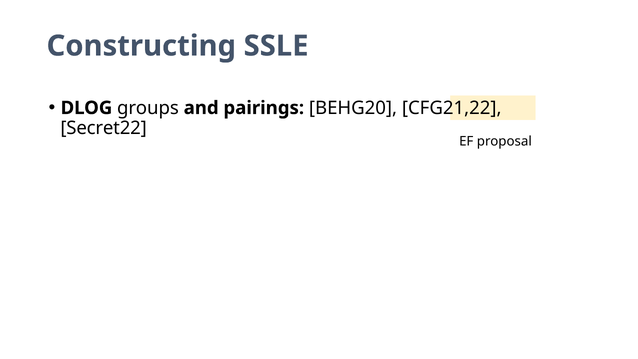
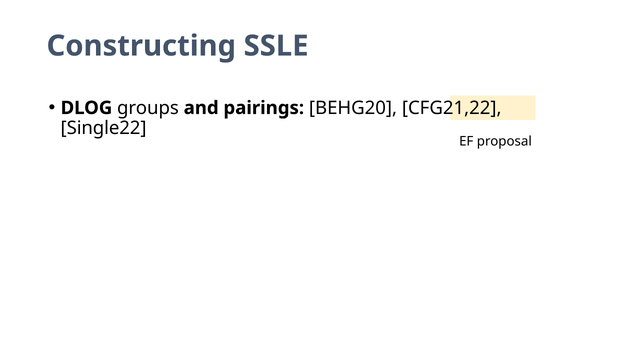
Secret22: Secret22 -> Single22
